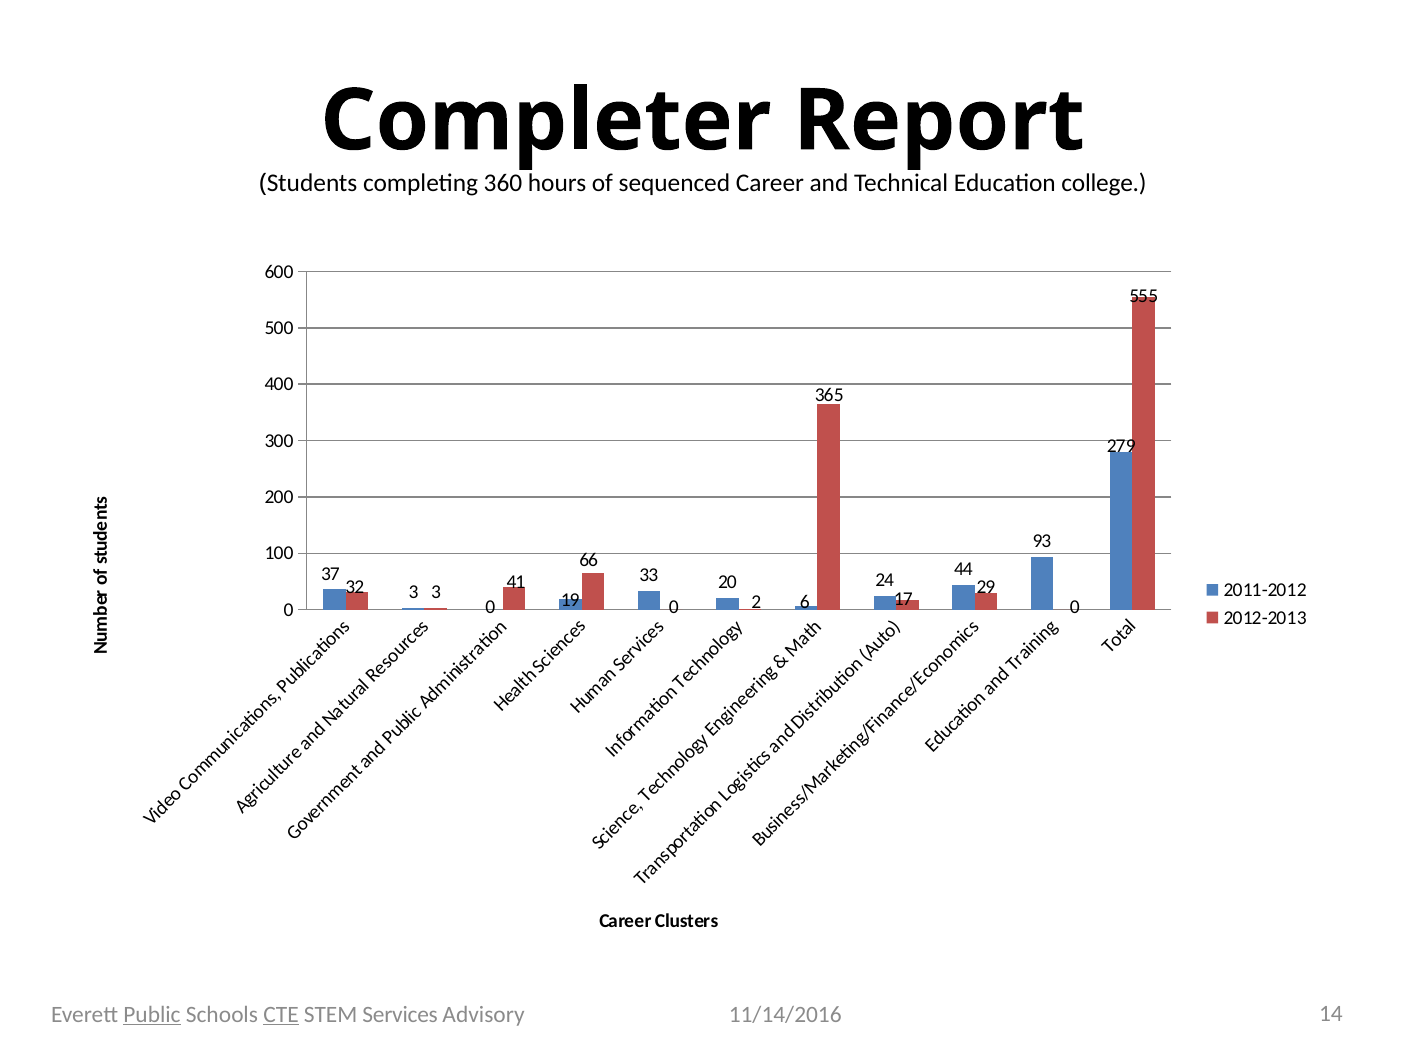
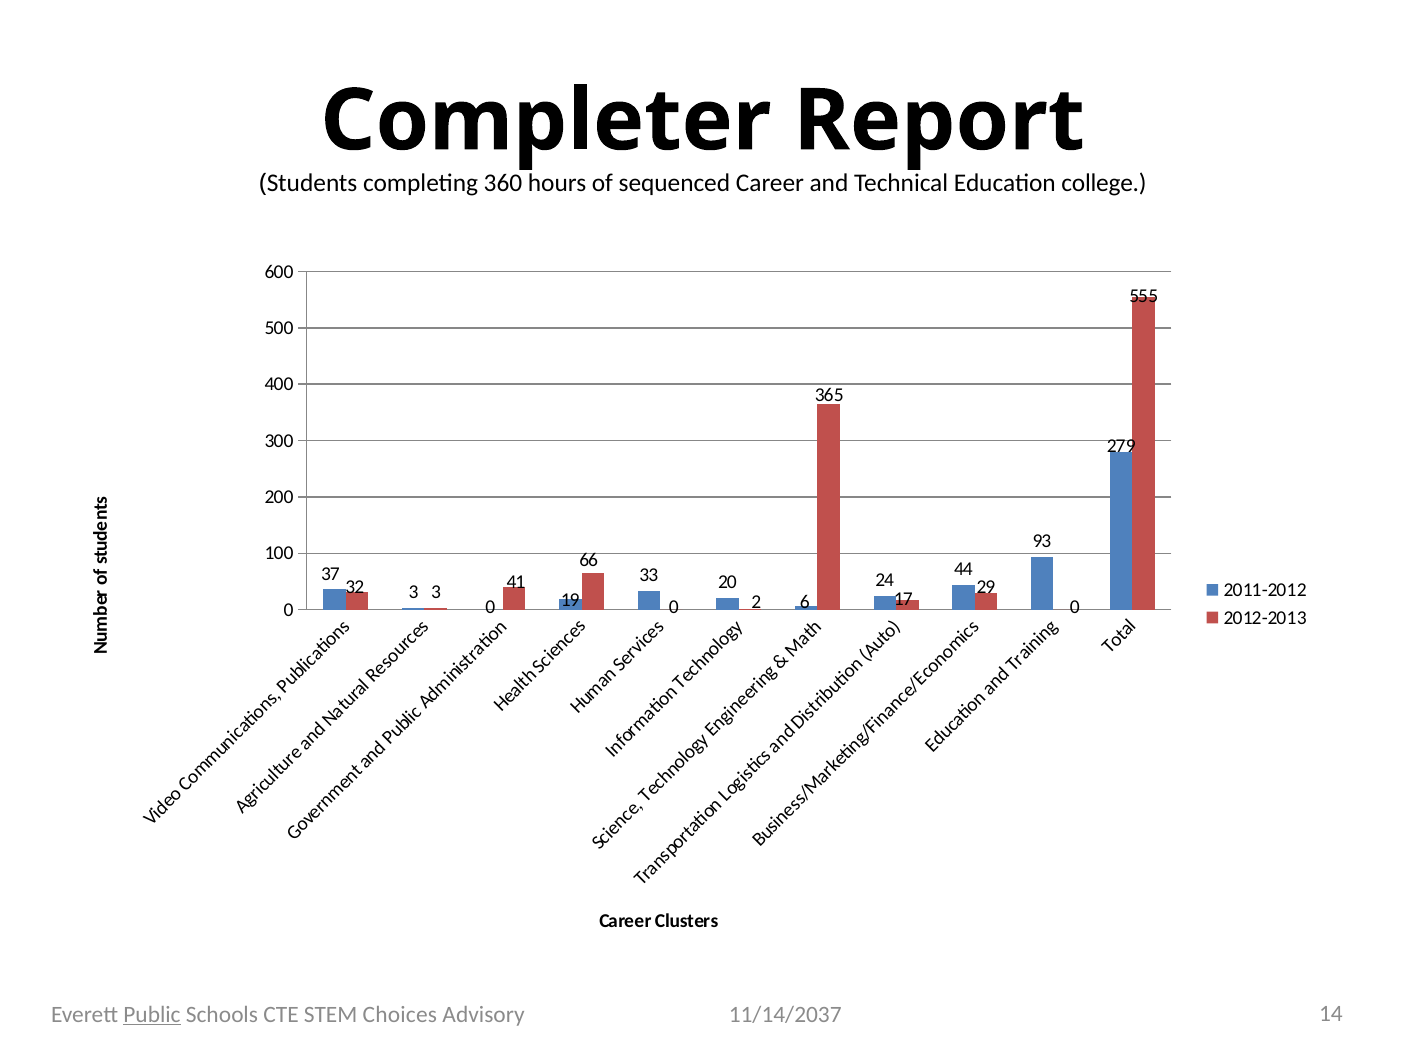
CTE underline: present -> none
Services: Services -> Choices
11/14/2016: 11/14/2016 -> 11/14/2037
